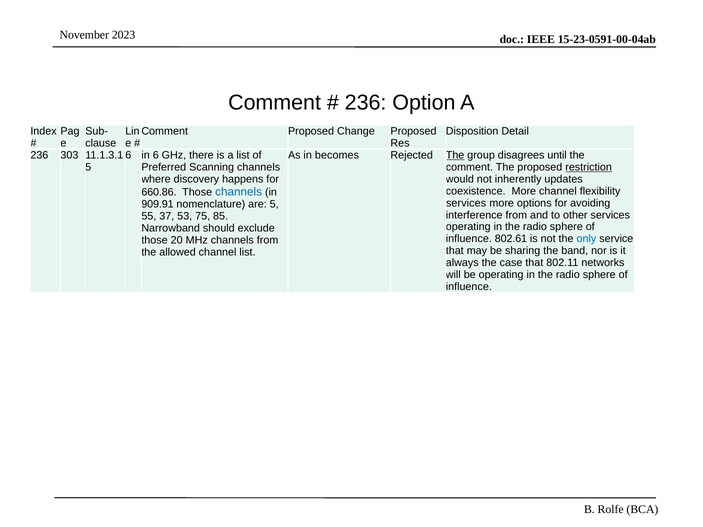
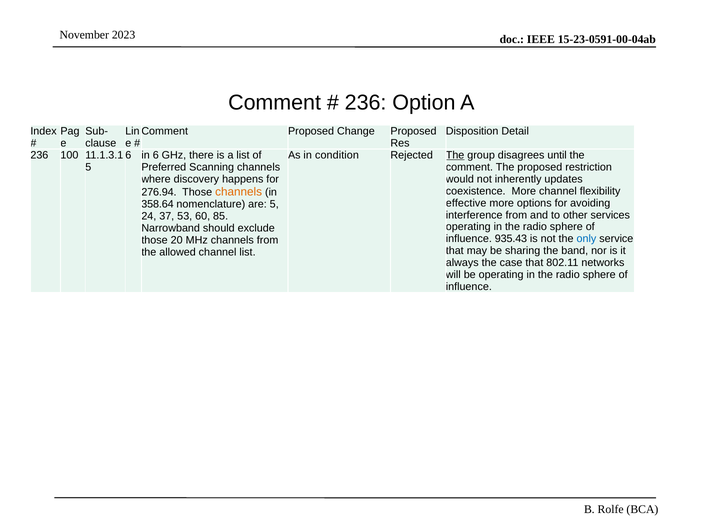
303: 303 -> 100
becomes: becomes -> condition
restriction underline: present -> none
660.86: 660.86 -> 276.94
channels at (239, 192) colour: blue -> orange
services at (466, 203): services -> effective
909.91: 909.91 -> 358.64
55: 55 -> 24
75: 75 -> 60
802.61: 802.61 -> 935.43
